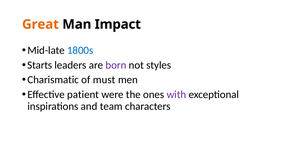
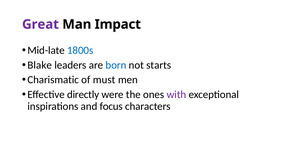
Great colour: orange -> purple
Starts: Starts -> Blake
born colour: purple -> blue
styles: styles -> starts
patient: patient -> directly
team: team -> focus
